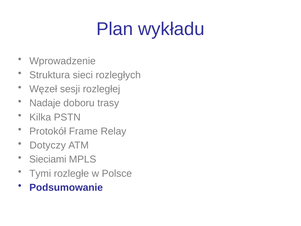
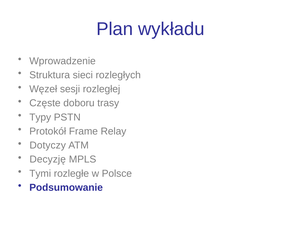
Nadaje: Nadaje -> Częste
Kilka: Kilka -> Typy
Sieciami: Sieciami -> Decyzję
